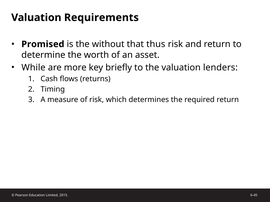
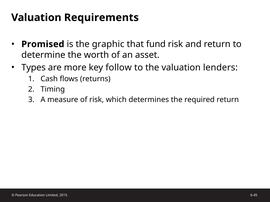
without: without -> graphic
thus: thus -> fund
While: While -> Types
briefly: briefly -> follow
